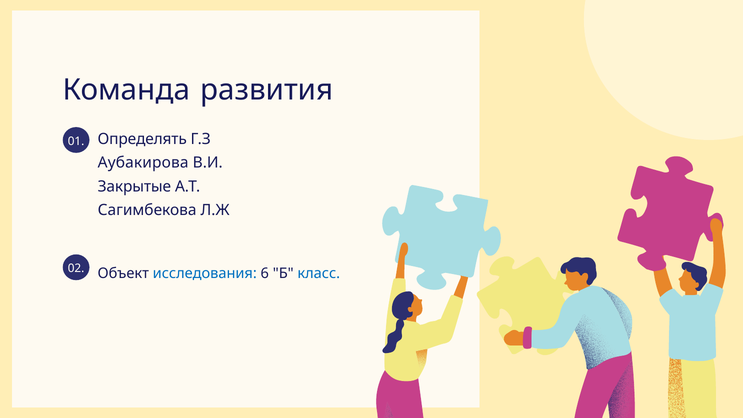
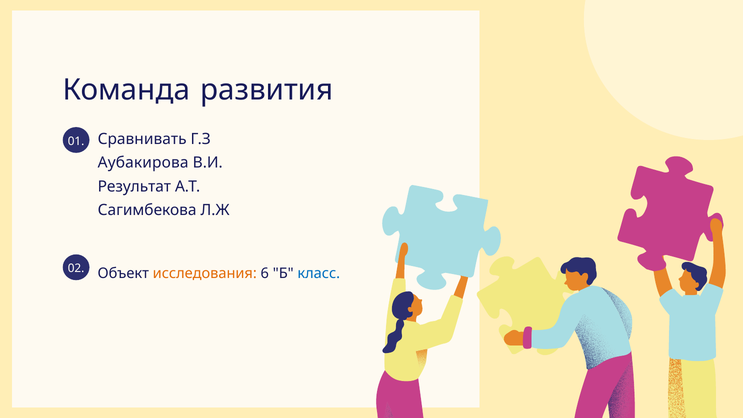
Определять: Определять -> Сравнивать
Закрытые: Закрытые -> Результат
исследования colour: blue -> orange
